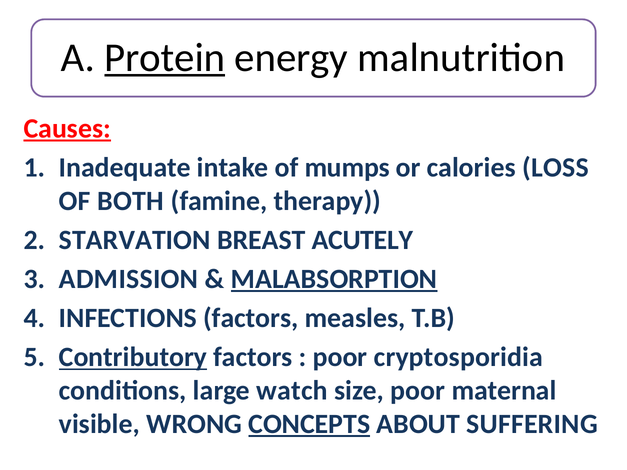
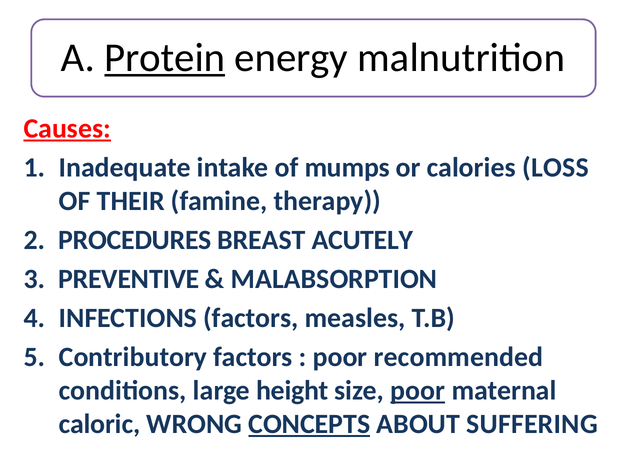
BOTH: BOTH -> THEIR
STARVATION: STARVATION -> PROCEDURES
ADMISSION: ADMISSION -> PREVENTIVE
MALABSORPTION underline: present -> none
Contributory underline: present -> none
cryptosporidia: cryptosporidia -> recommended
watch: watch -> height
poor at (418, 391) underline: none -> present
visible: visible -> caloric
